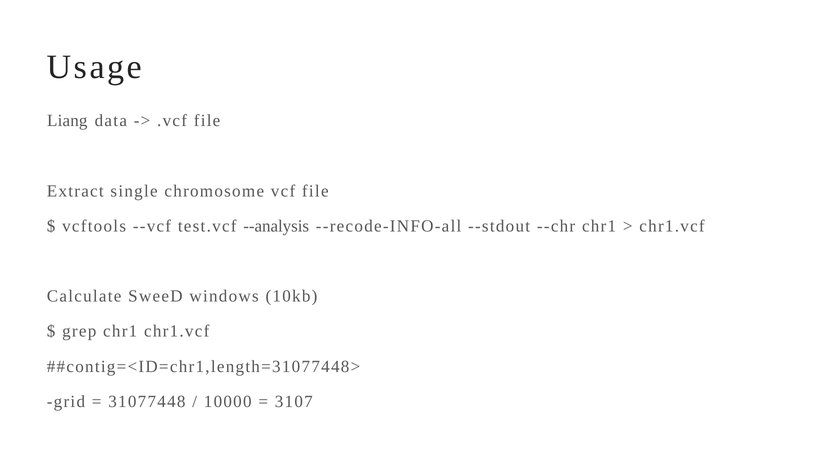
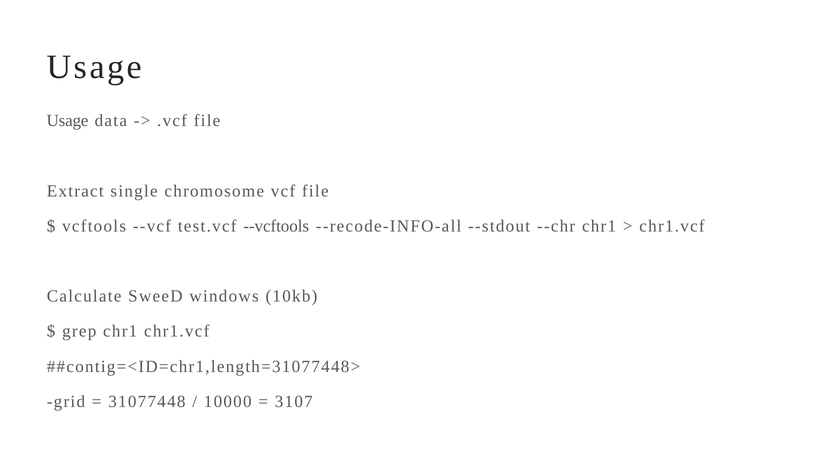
Liang at (67, 121): Liang -> Usage
--analysis: --analysis -> --vcftools
